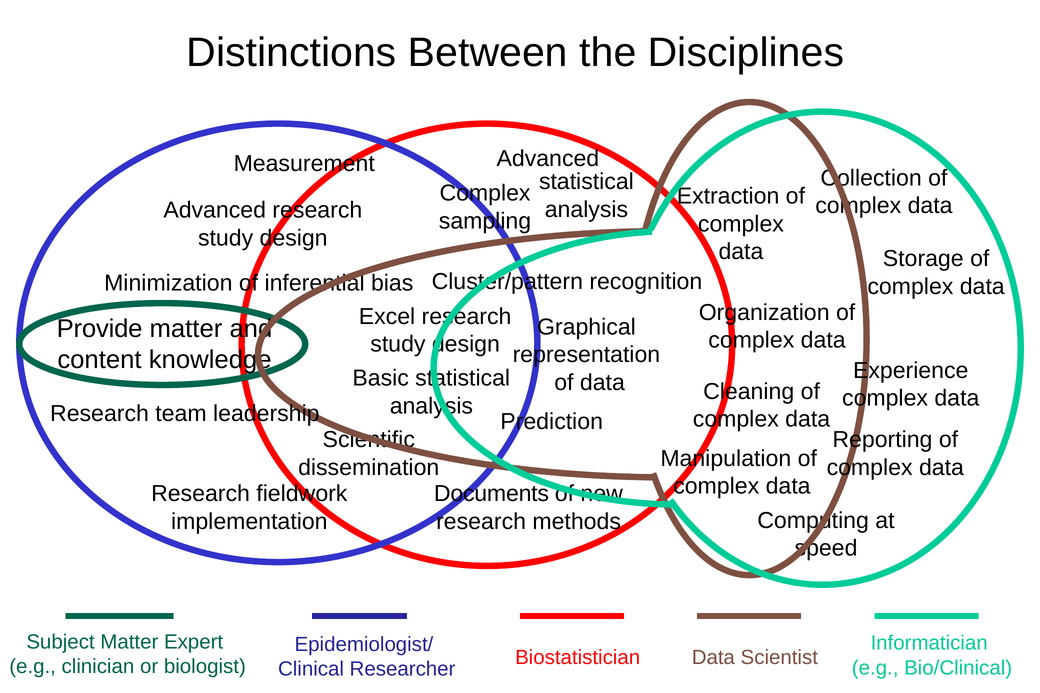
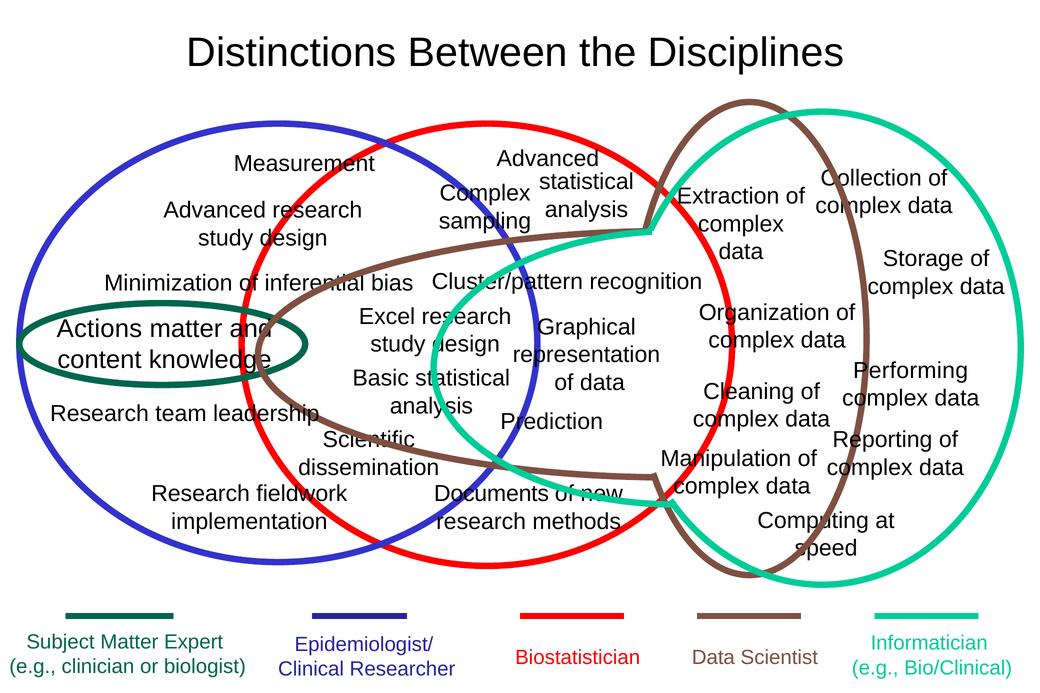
Provide: Provide -> Actions
Experience: Experience -> Performing
